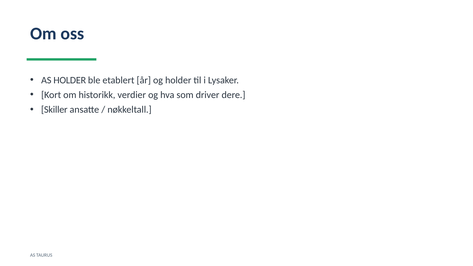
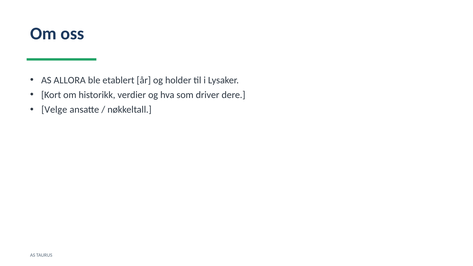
AS HOLDER: HOLDER -> ALLORA
Skiller: Skiller -> Velge
